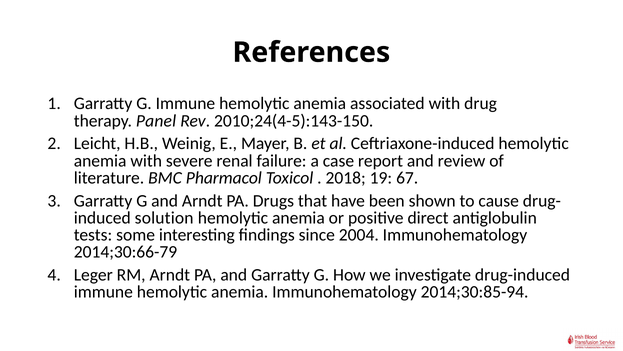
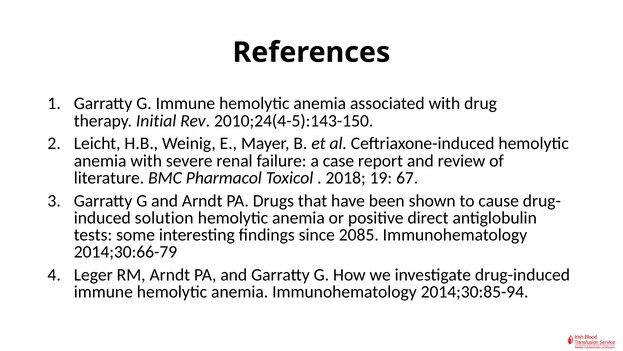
Panel: Panel -> Initial
2004: 2004 -> 2085
